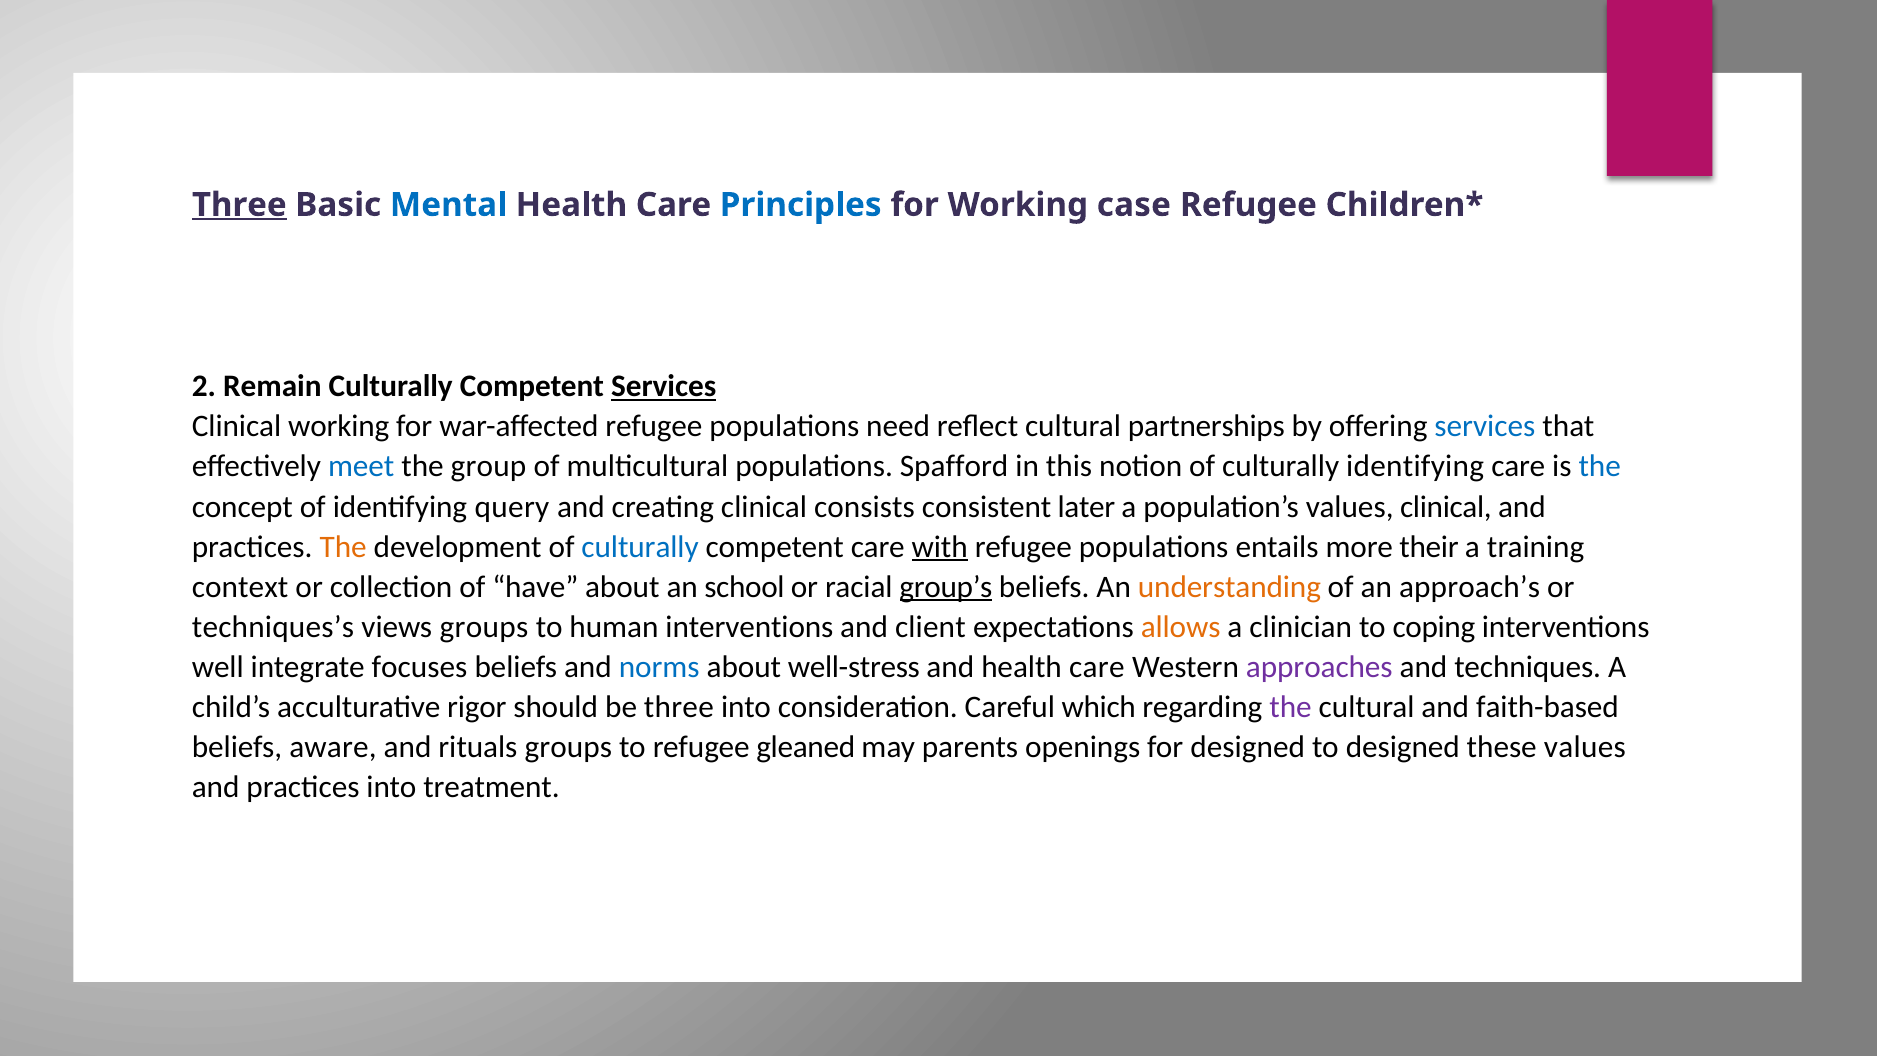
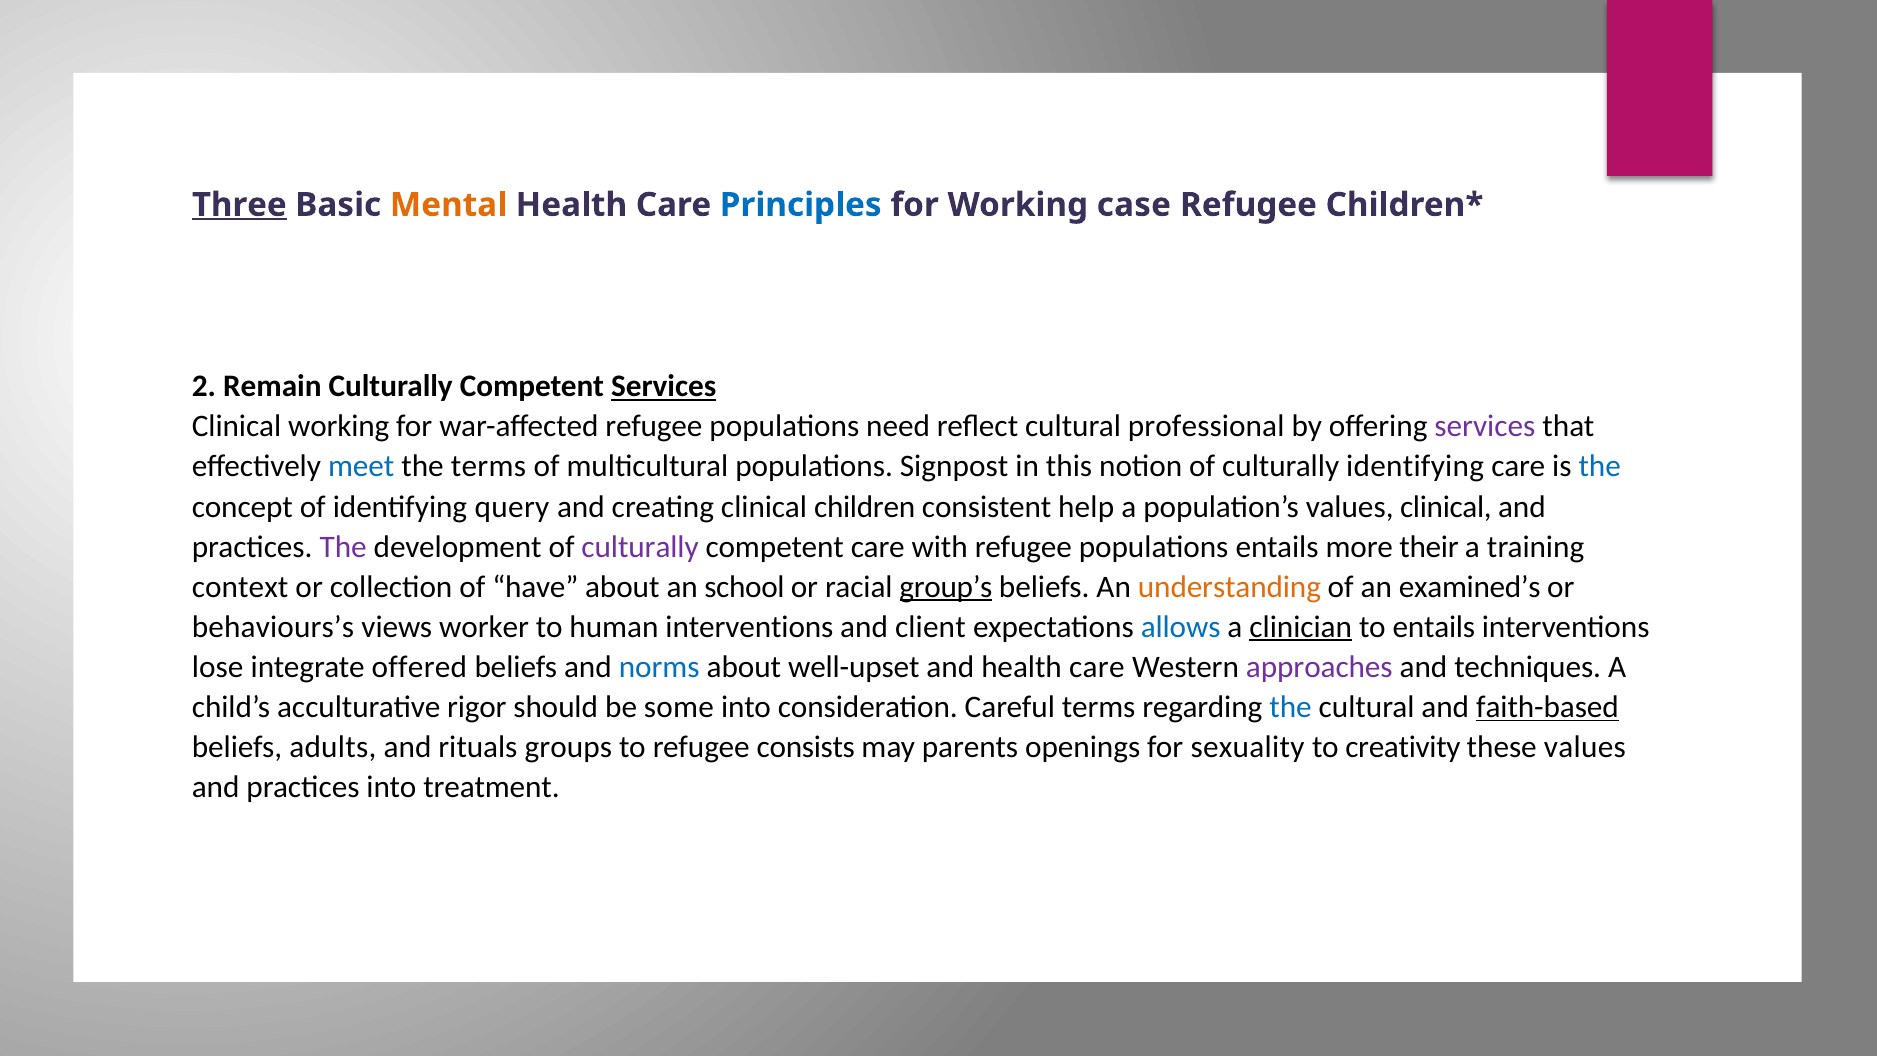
Mental colour: blue -> orange
partnerships: partnerships -> professional
services at (1485, 426) colour: blue -> purple
the group: group -> terms
Spafford: Spafford -> Signpost
consists: consists -> children
later: later -> help
The at (343, 547) colour: orange -> purple
culturally at (640, 547) colour: blue -> purple
with underline: present -> none
approach’s: approach’s -> examined’s
techniques’s: techniques’s -> behaviours’s
views groups: groups -> worker
allows colour: orange -> blue
clinician underline: none -> present
to coping: coping -> entails
well: well -> lose
focuses: focuses -> offered
well-stress: well-stress -> well-upset
be three: three -> some
Careful which: which -> terms
the at (1291, 707) colour: purple -> blue
faith-based underline: none -> present
aware: aware -> adults
gleaned: gleaned -> consists
for designed: designed -> sexuality
to designed: designed -> creativity
